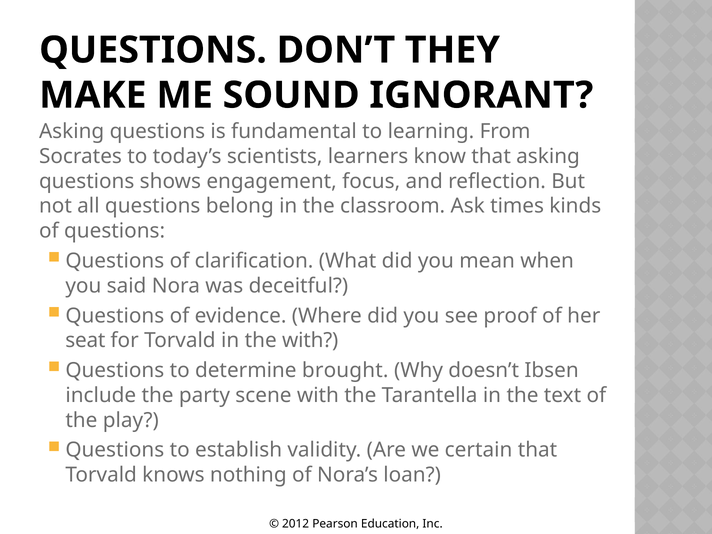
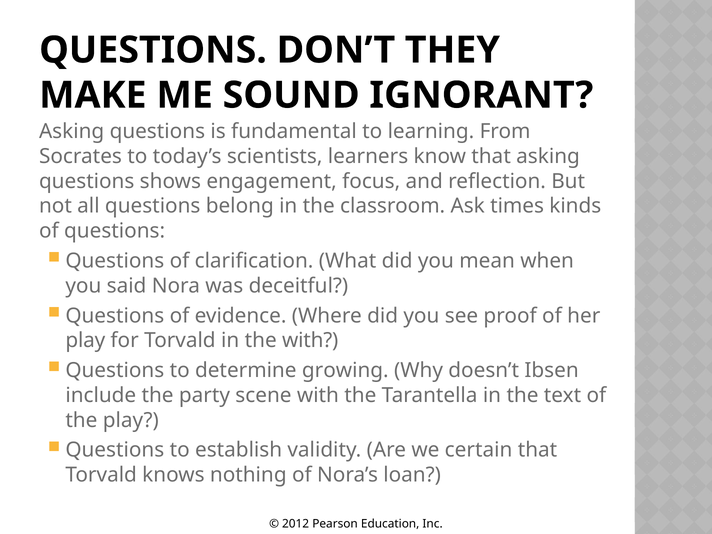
seat at (85, 341): seat -> play
brought: brought -> growing
